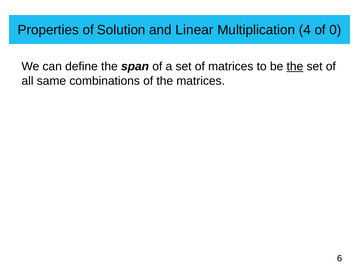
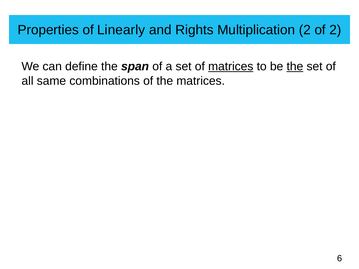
Solution: Solution -> Linearly
Linear: Linear -> Rights
Multiplication 4: 4 -> 2
of 0: 0 -> 2
matrices at (231, 67) underline: none -> present
